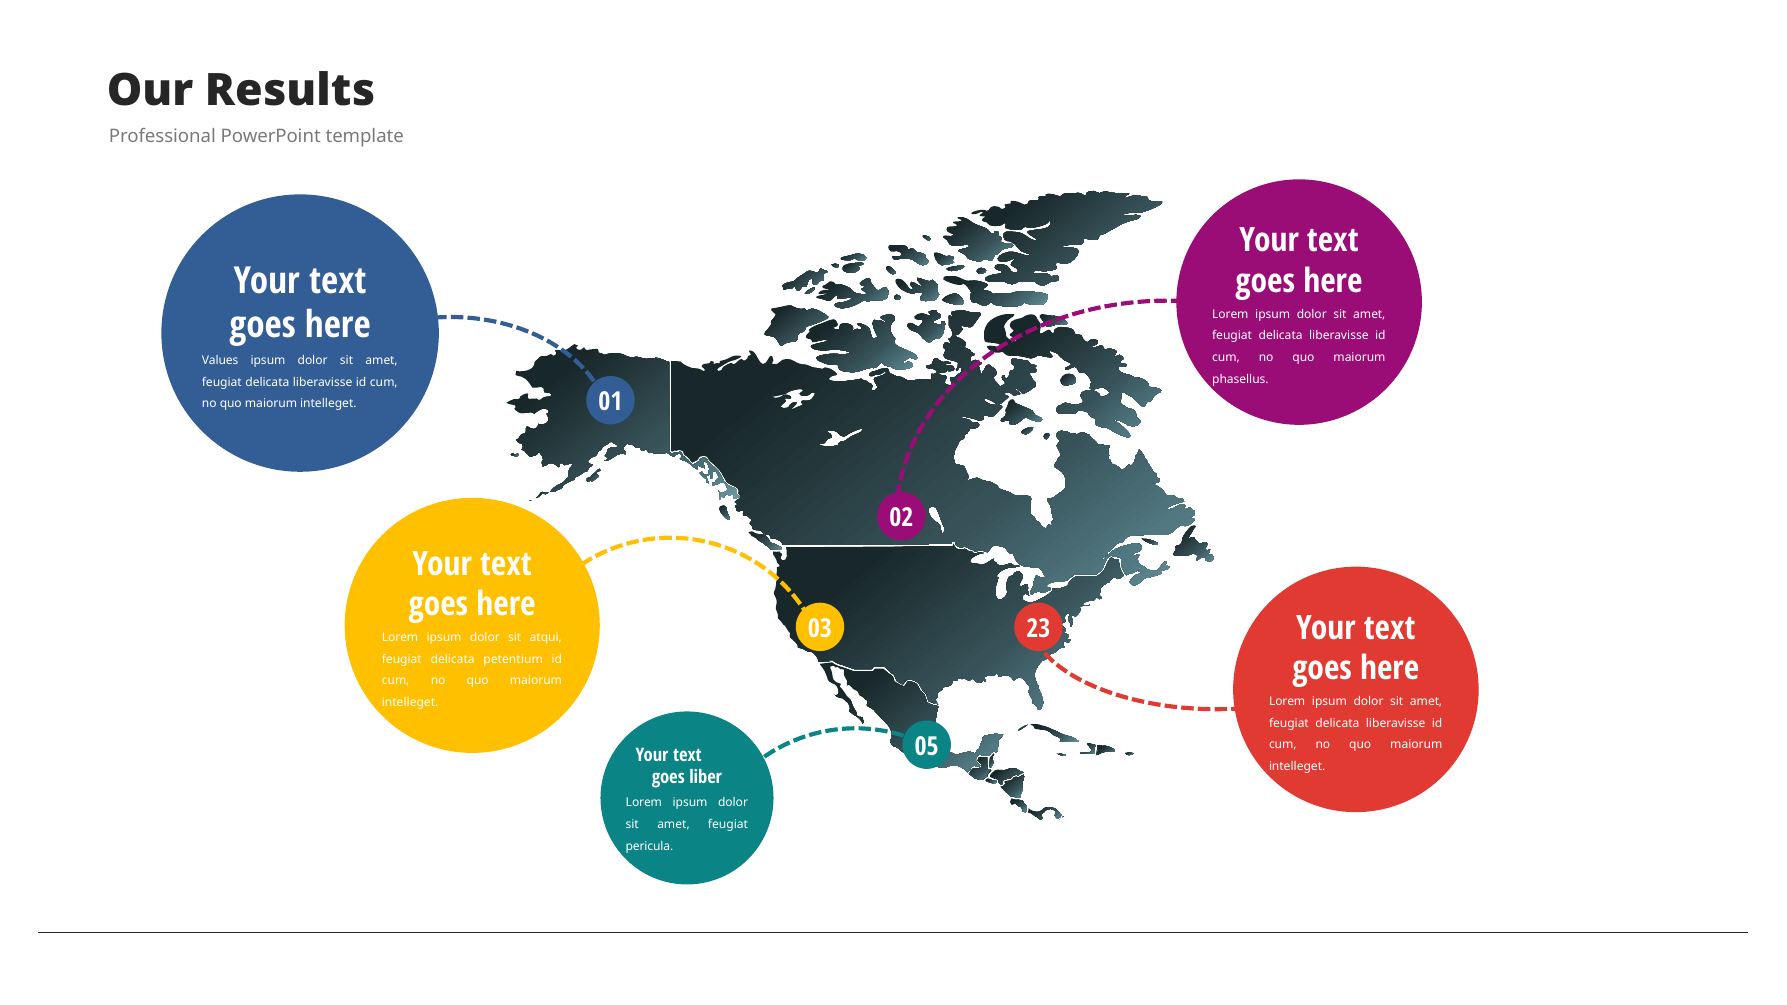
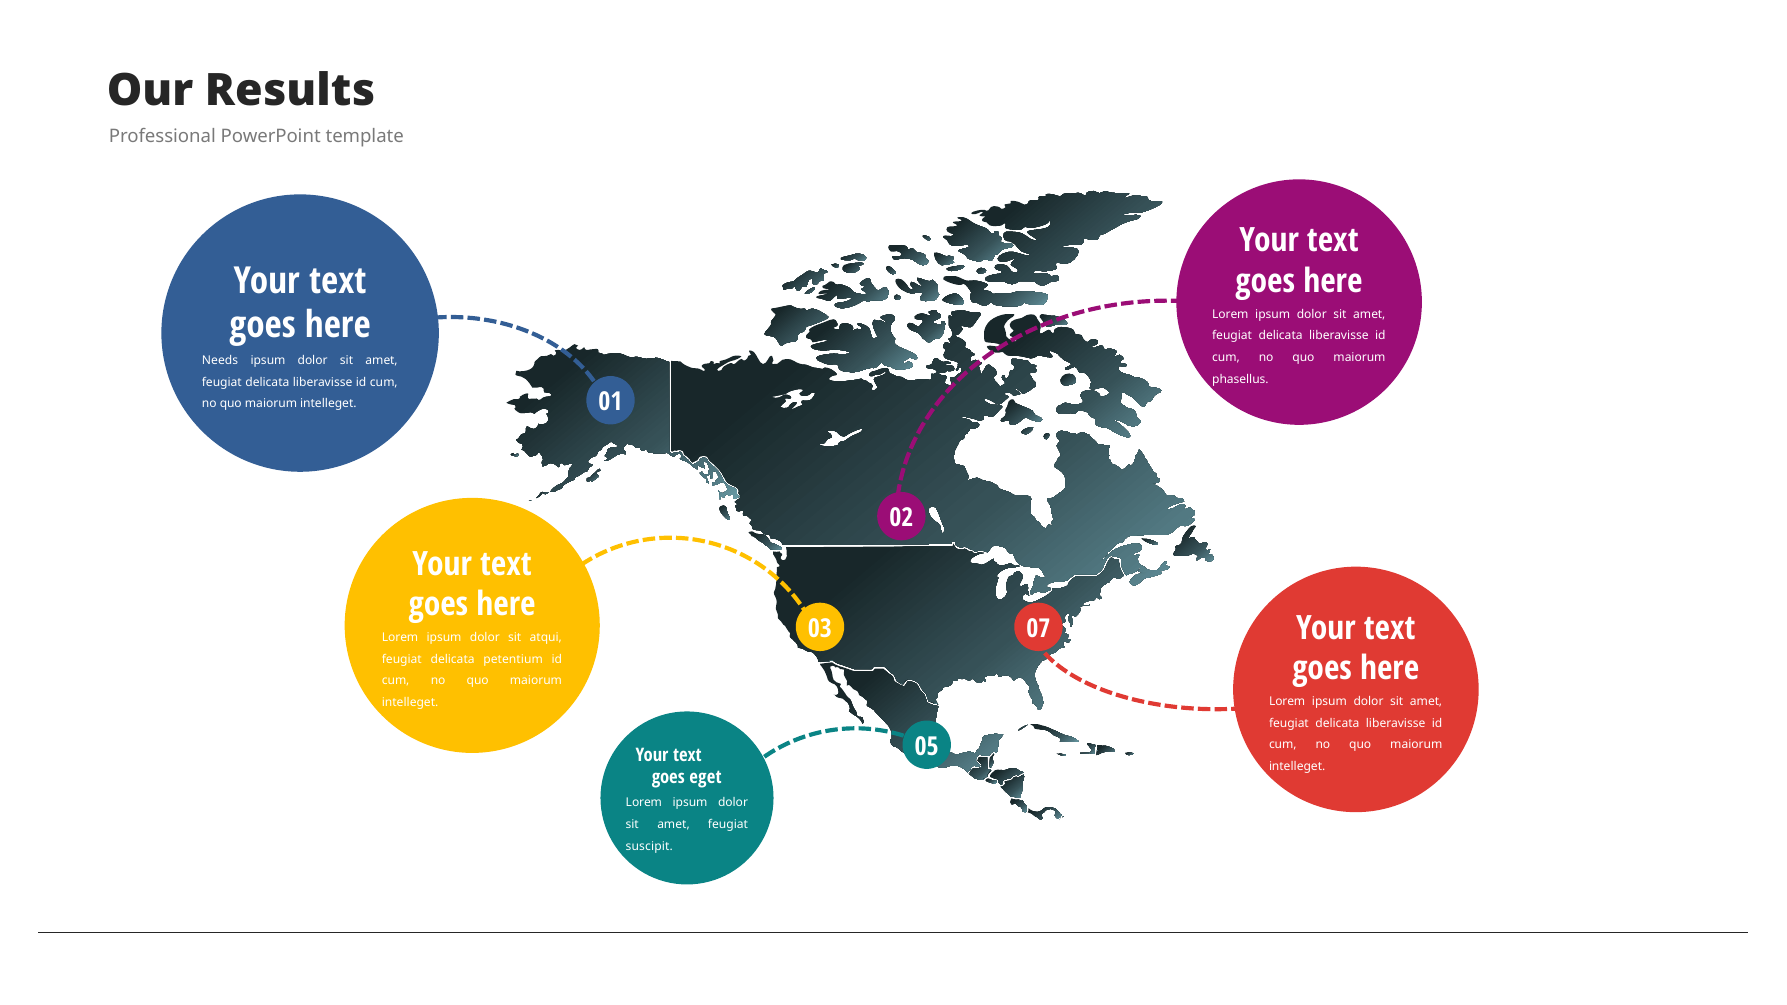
Values: Values -> Needs
23: 23 -> 07
liber: liber -> eget
pericula: pericula -> suscipit
